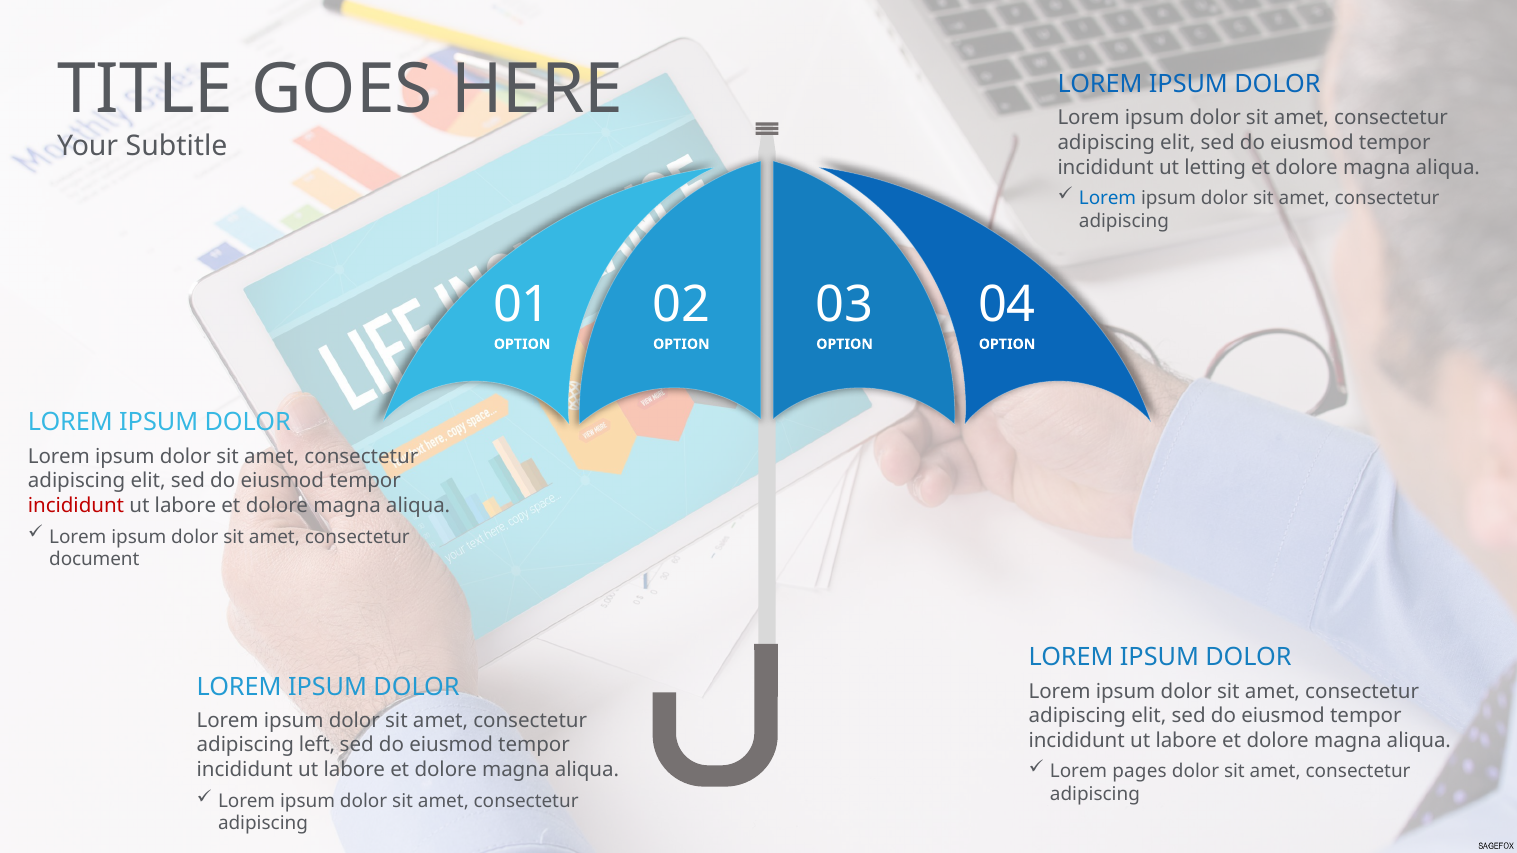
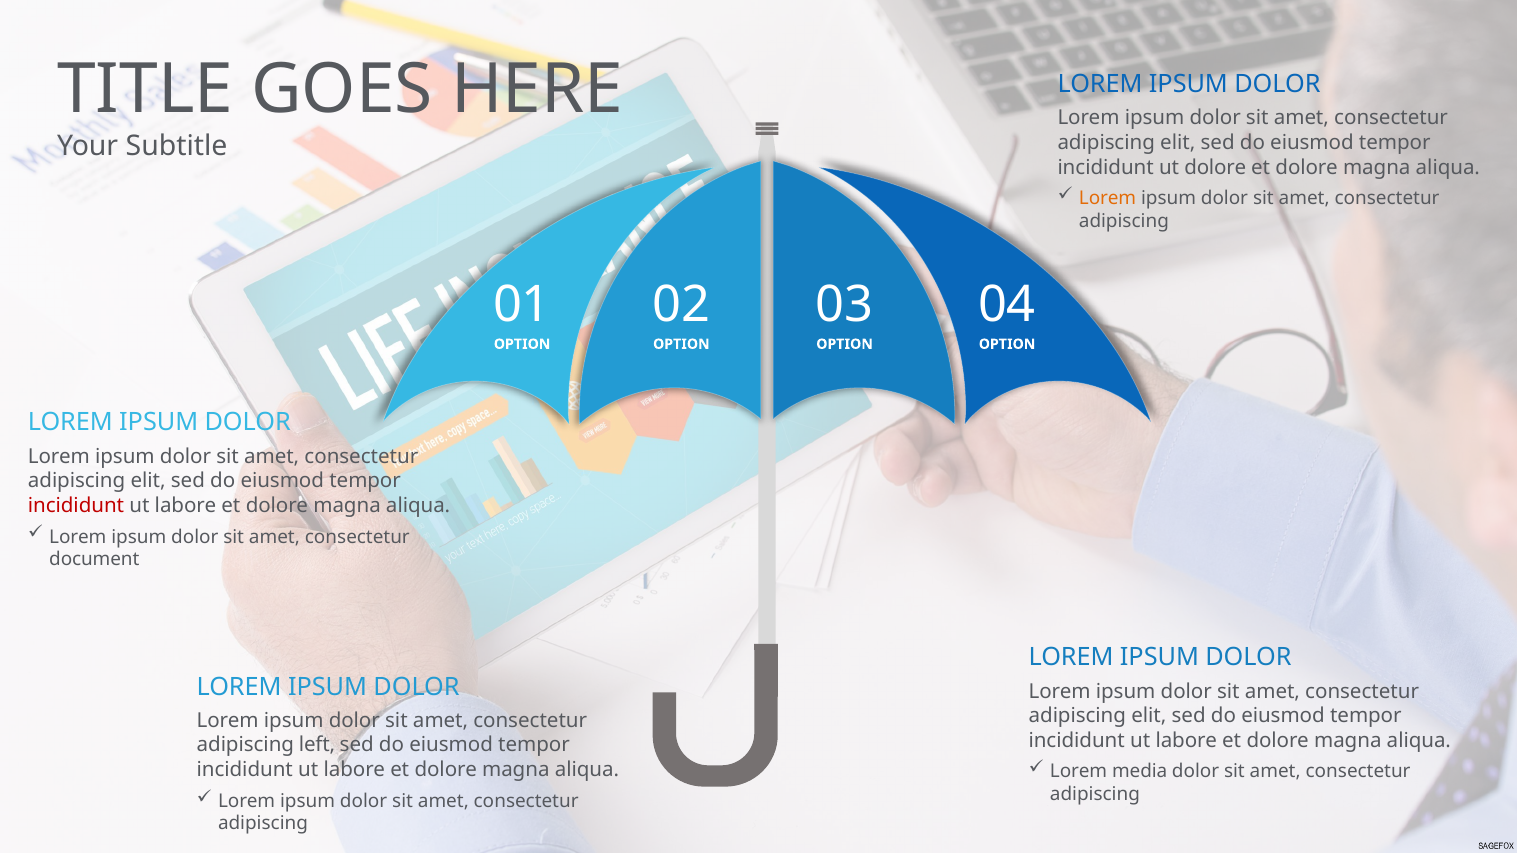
ut letting: letting -> dolore
Lorem at (1108, 198) colour: blue -> orange
pages: pages -> media
